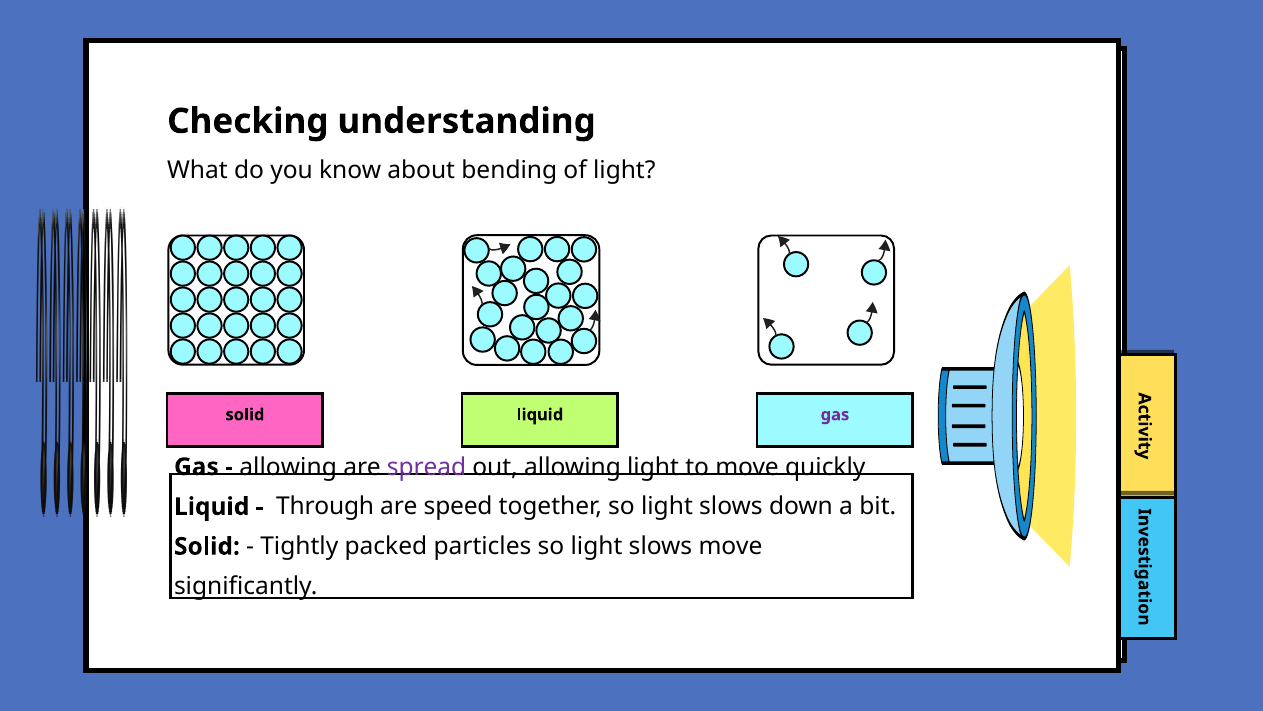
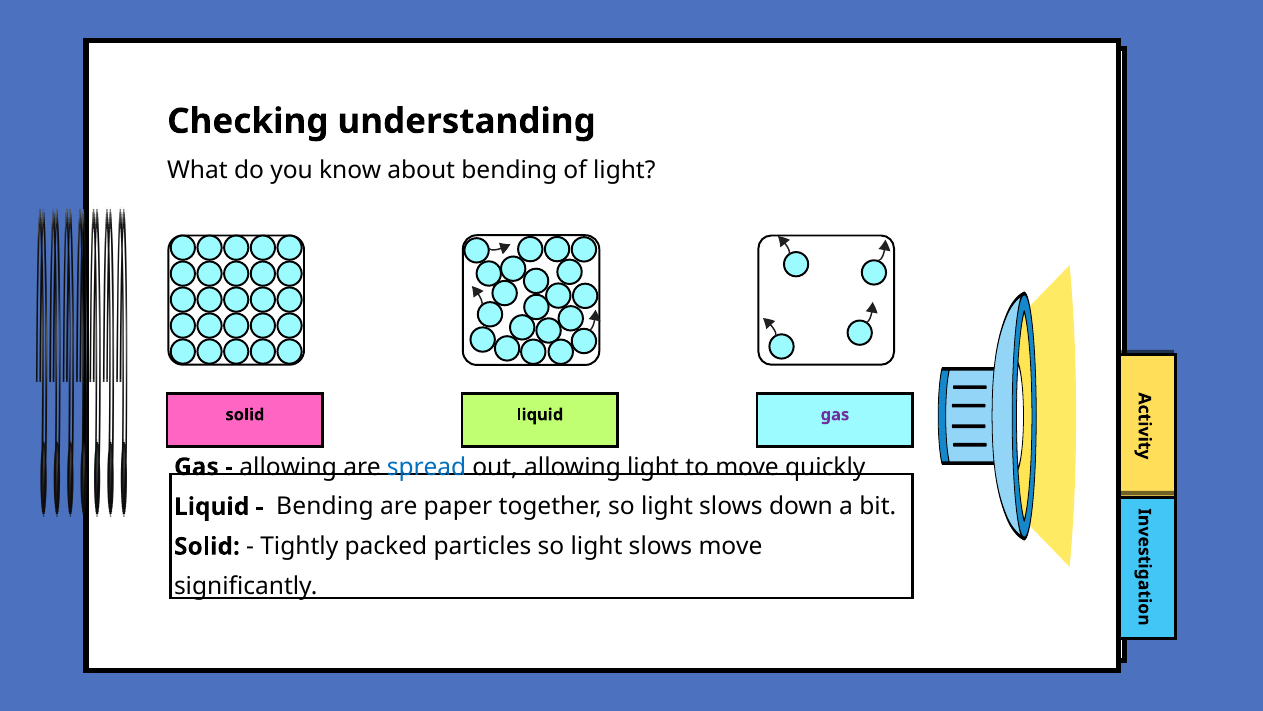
spread colour: purple -> blue
Through at (325, 506): Through -> Bending
speed: speed -> paper
